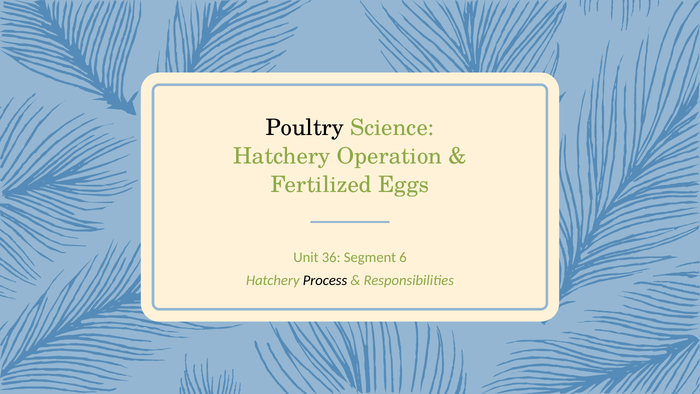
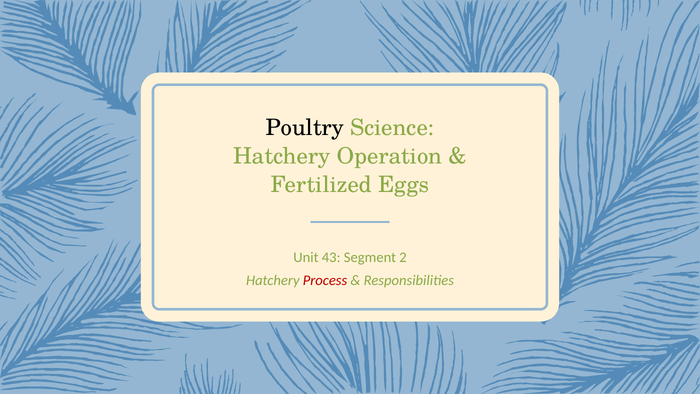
36: 36 -> 43
6: 6 -> 2
Process colour: black -> red
